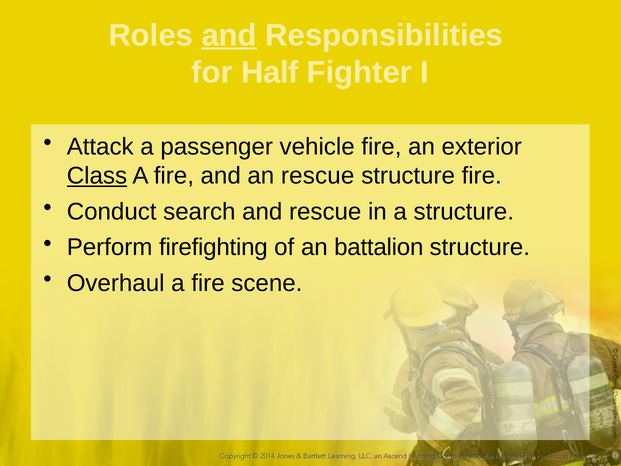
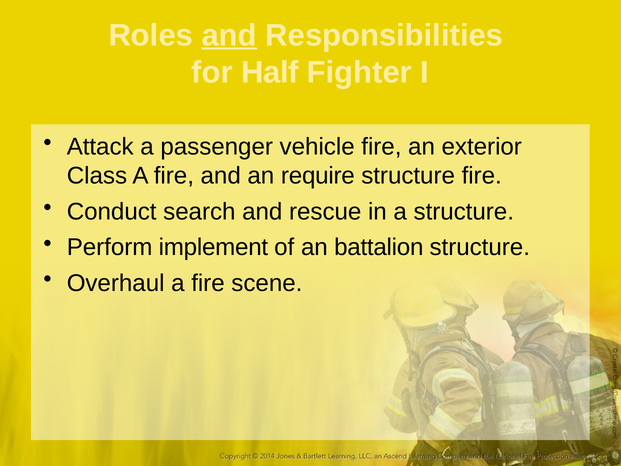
Class underline: present -> none
an rescue: rescue -> require
firefighting: firefighting -> implement
